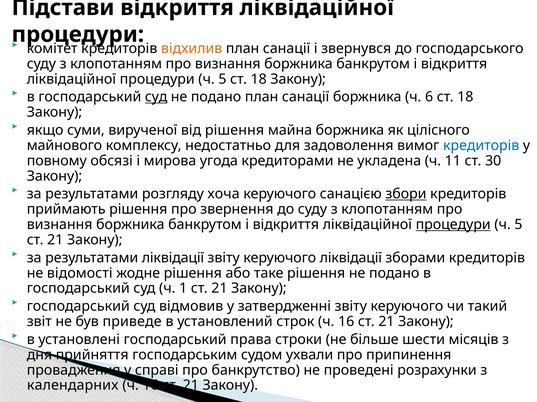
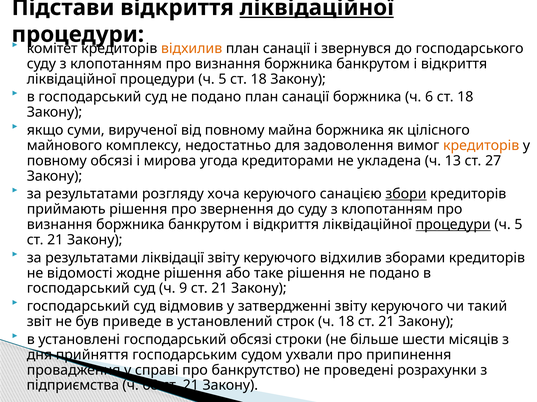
ліквідаційної underline: none -> present
суд at (156, 97) underline: present -> none
вiд рiшення: рiшення -> повному
кредиторiв at (481, 146) colour: blue -> orange
11: 11 -> 13
30: 30 -> 27
керуючого ліквідації: ліквідації -> вiдхилив
1: 1 -> 9
строк ч 16: 16 -> 18
господарський права: права -> обсязi
календарних: календарних -> підприємства
16 at (151, 386): 16 -> 68
